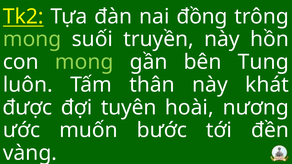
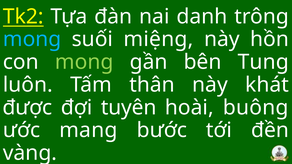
đồng: đồng -> danh
mong at (32, 39) colour: light green -> light blue
truyền: truyền -> miệng
nương: nương -> buông
muốn: muốn -> mang
